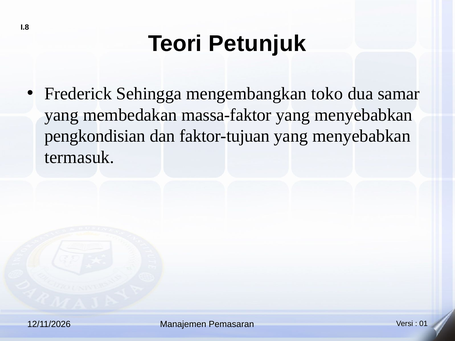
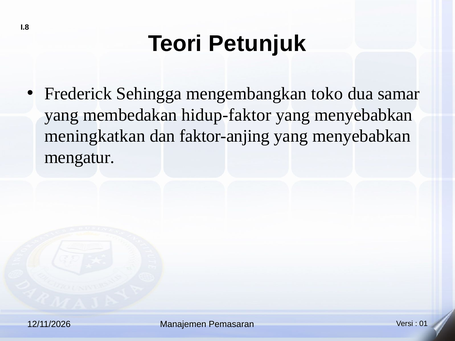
massa-faktor: massa-faktor -> hidup-faktor
pengkondisian: pengkondisian -> meningkatkan
faktor-tujuan: faktor-tujuan -> faktor-anjing
termasuk: termasuk -> mengatur
